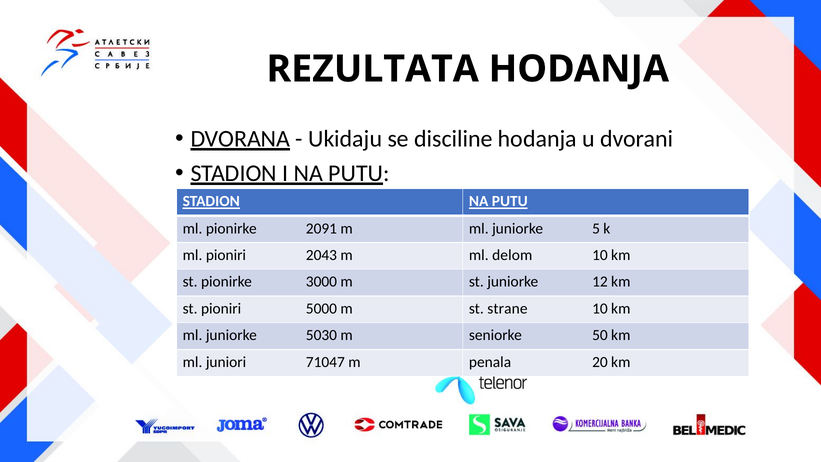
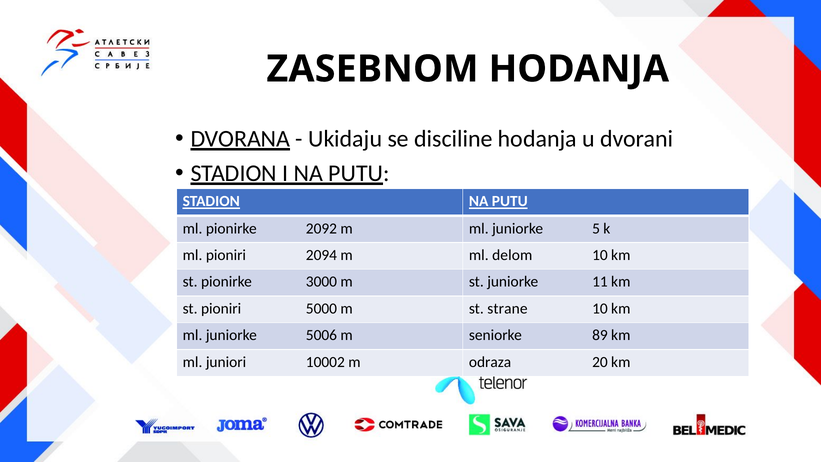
REZULTATA: REZULTATA -> ZASEBNOM
2091: 2091 -> 2092
2043: 2043 -> 2094
12: 12 -> 11
5030: 5030 -> 5006
50: 50 -> 89
71047: 71047 -> 10002
penala: penala -> odraza
